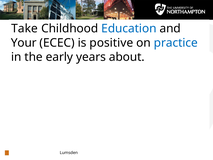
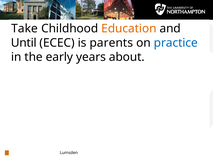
Education colour: blue -> orange
Your: Your -> Until
positive: positive -> parents
